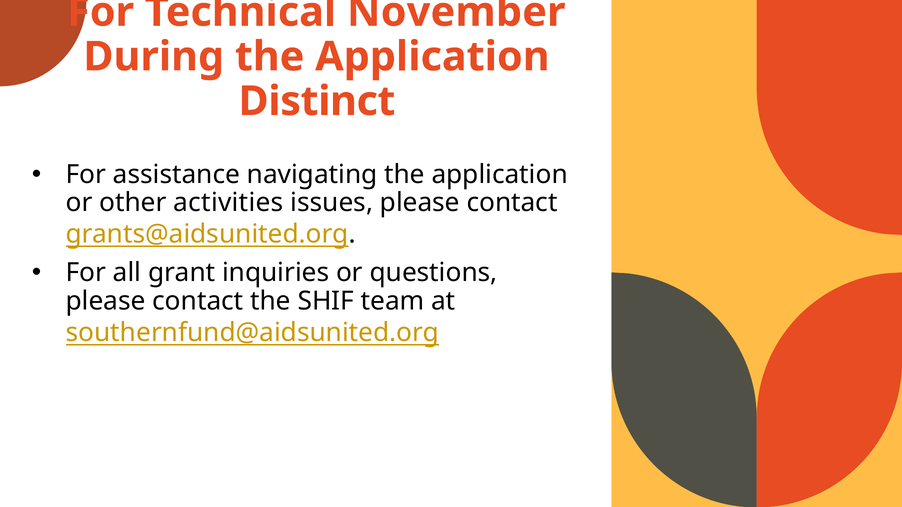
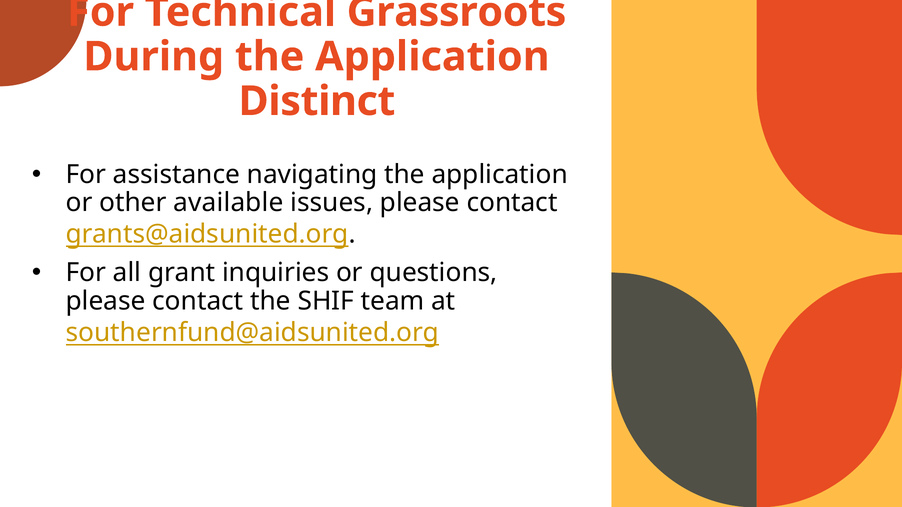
November: November -> Grassroots
activities: activities -> available
